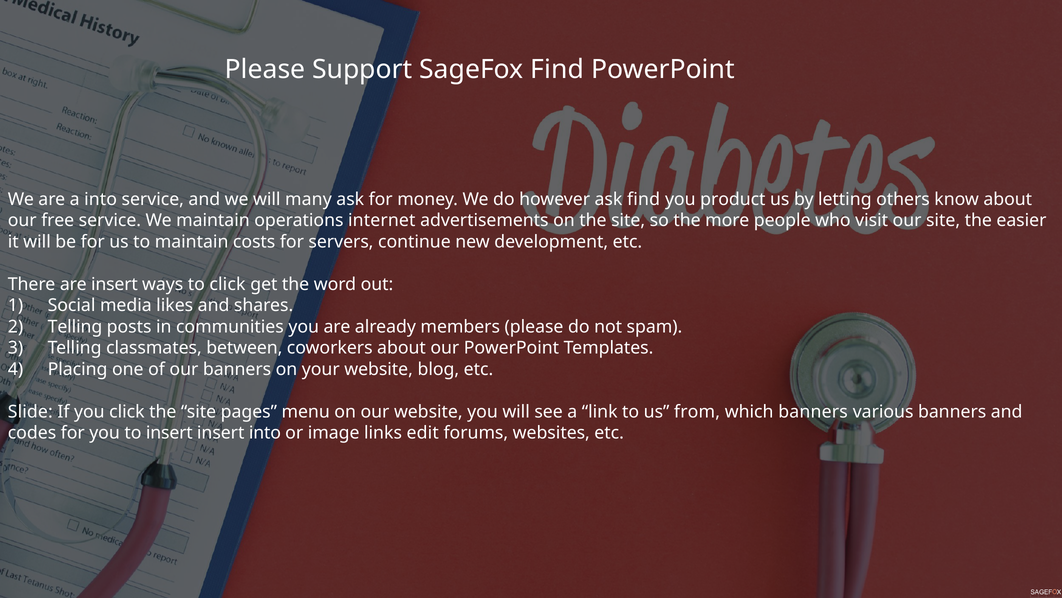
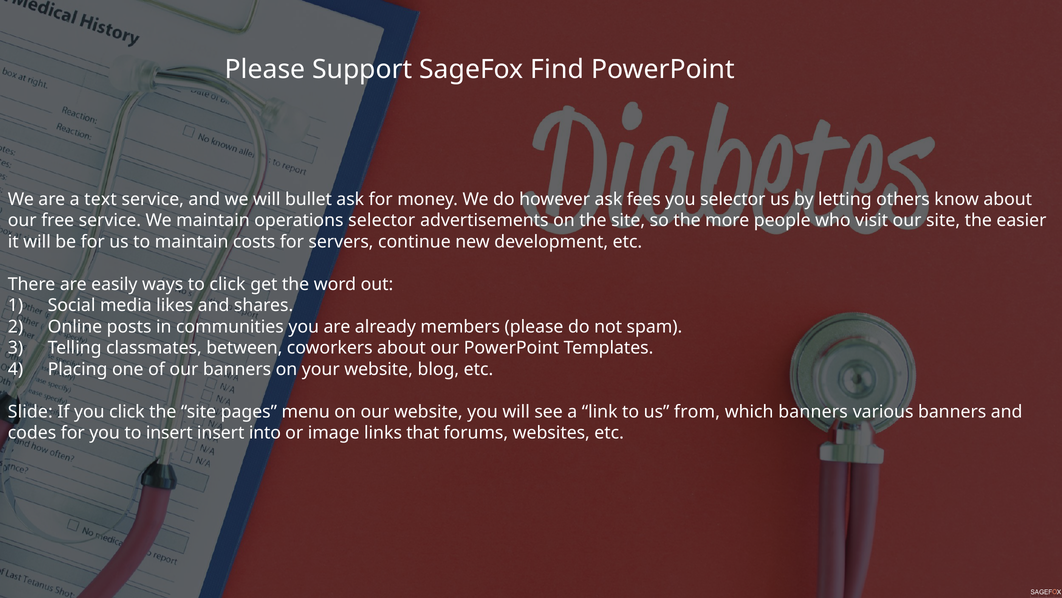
a into: into -> text
many: many -> bullet
ask find: find -> fees
you product: product -> selector
operations internet: internet -> selector
are insert: insert -> easily
Telling at (75, 326): Telling -> Online
edit: edit -> that
